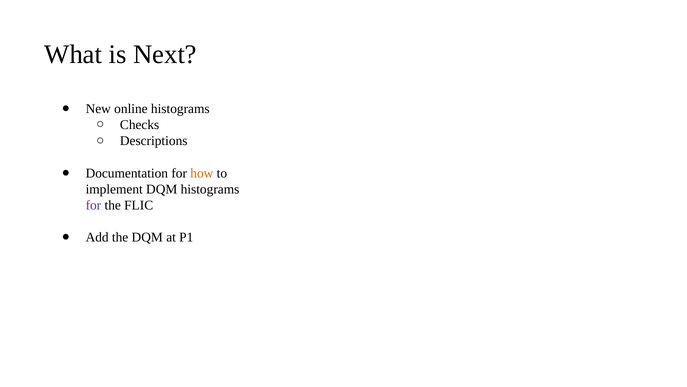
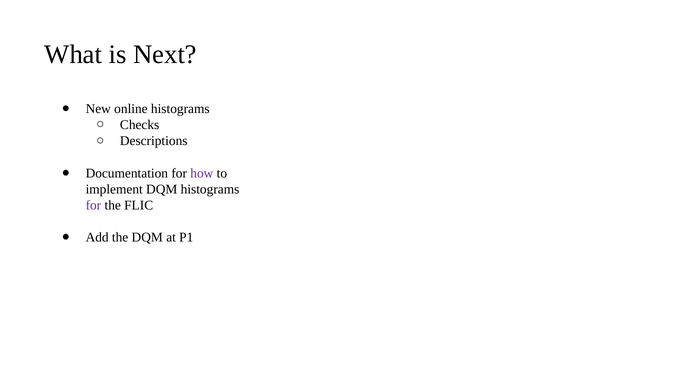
how colour: orange -> purple
